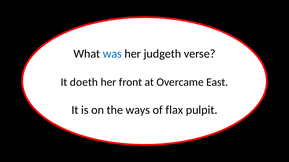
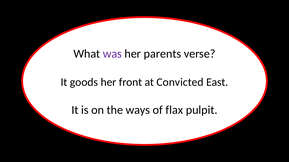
was colour: blue -> purple
judgeth: judgeth -> parents
doeth: doeth -> goods
Overcame: Overcame -> Convicted
